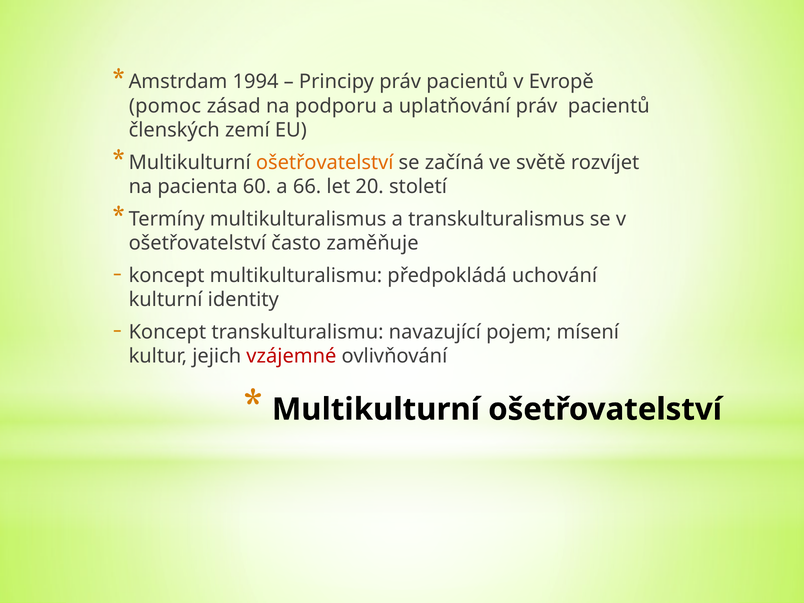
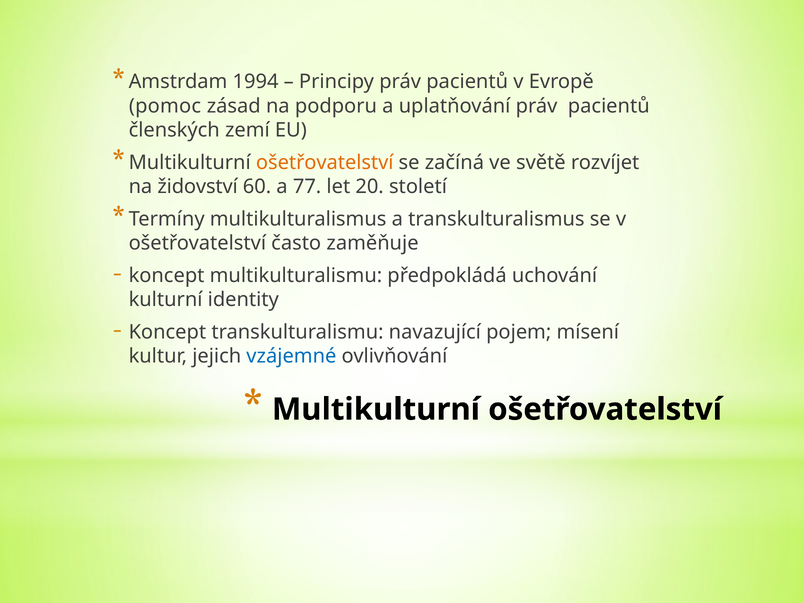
pacienta: pacienta -> židovství
66: 66 -> 77
vzájemné colour: red -> blue
